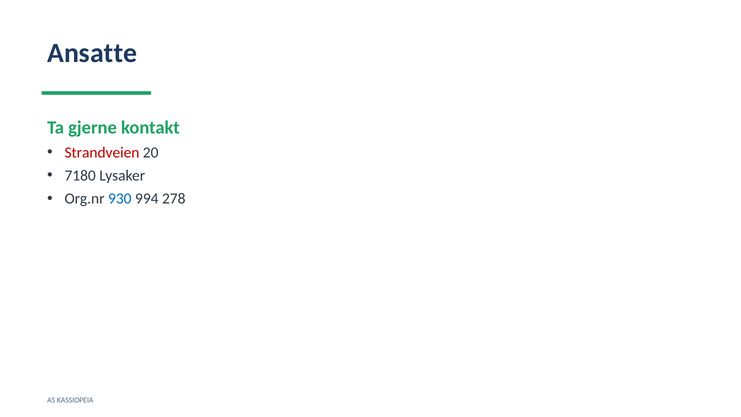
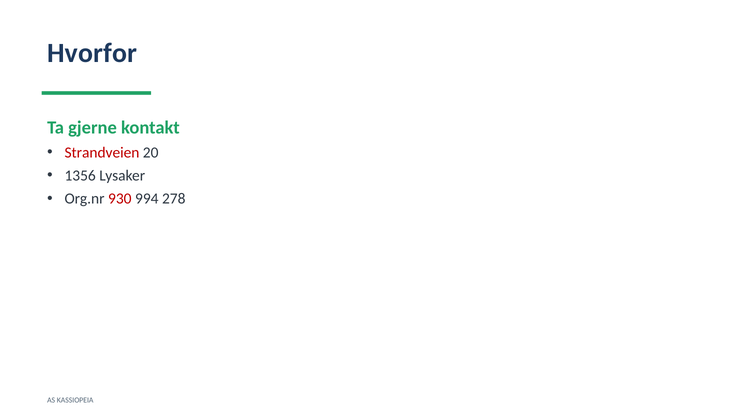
Ansatte: Ansatte -> Hvorfor
7180: 7180 -> 1356
930 colour: blue -> red
